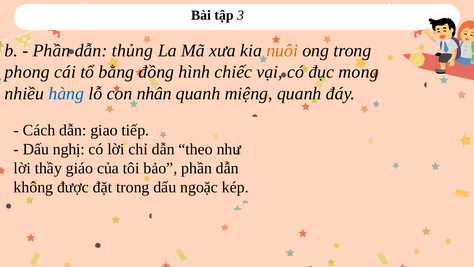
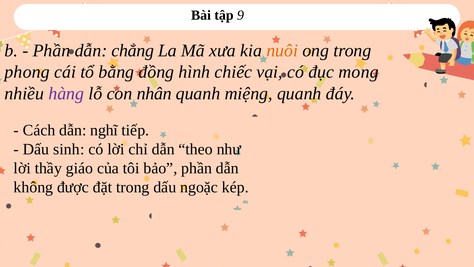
3: 3 -> 9
thủng: thủng -> chẳng
hàng colour: blue -> purple
giao: giao -> nghĩ
nghị: nghị -> sinh
